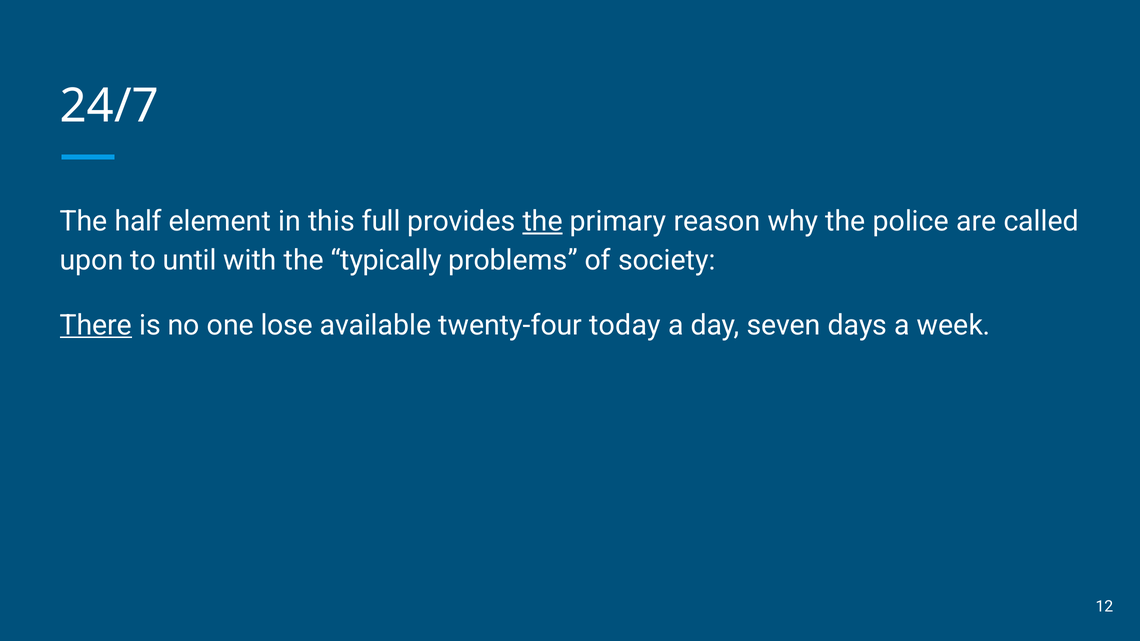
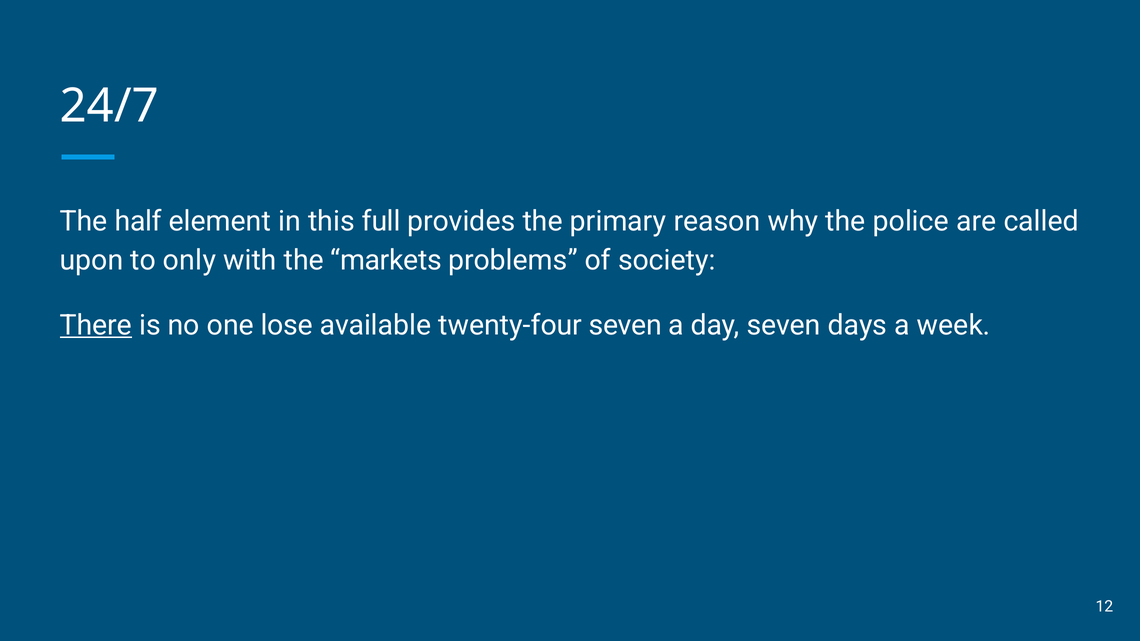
the at (543, 221) underline: present -> none
until: until -> only
typically: typically -> markets
twenty-four today: today -> seven
